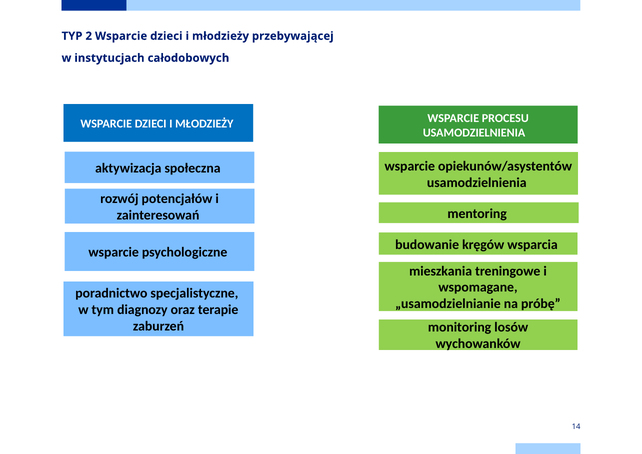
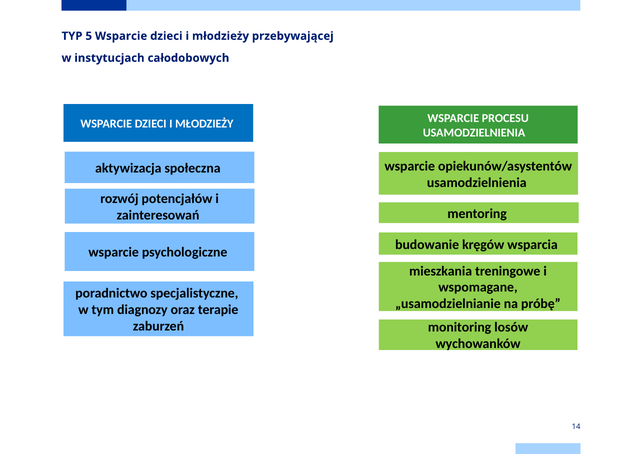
2: 2 -> 5
